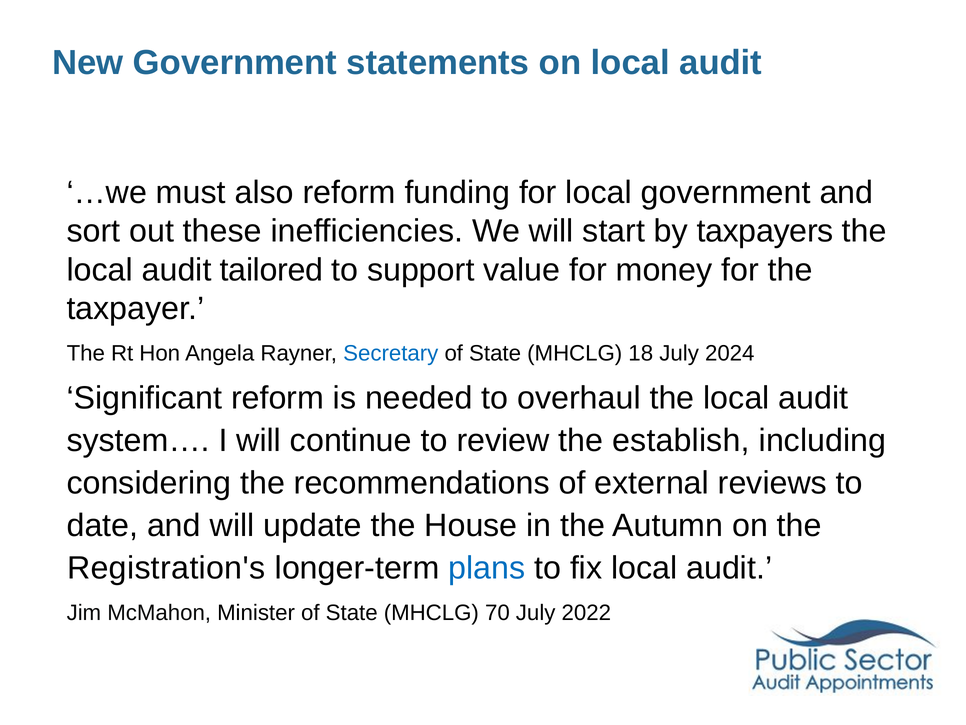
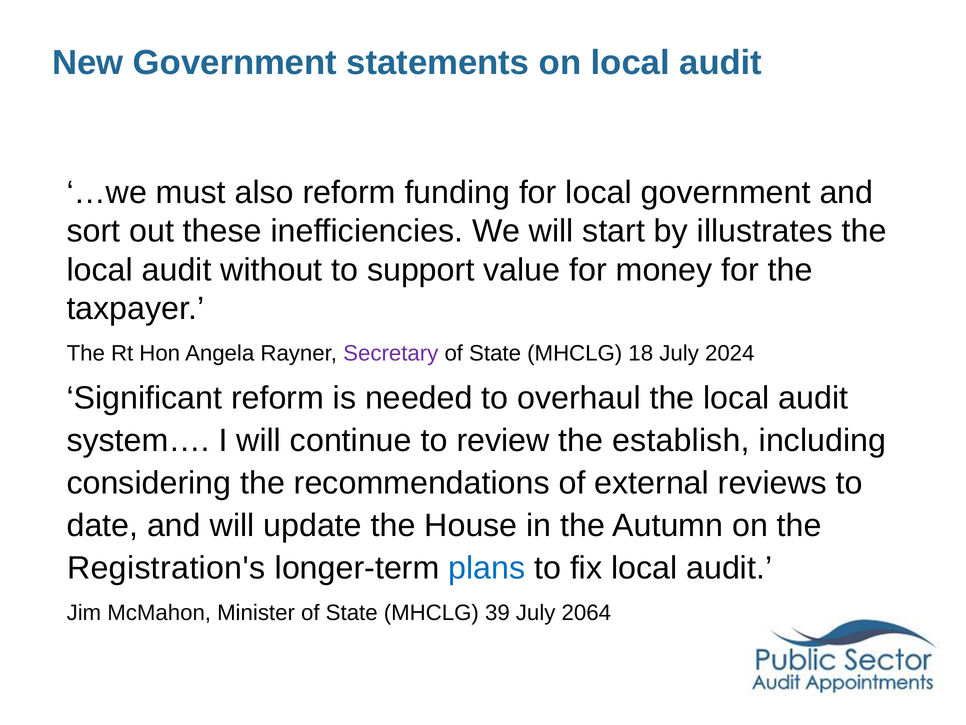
taxpayers: taxpayers -> illustrates
tailored: tailored -> without
Secretary colour: blue -> purple
70: 70 -> 39
2022: 2022 -> 2064
